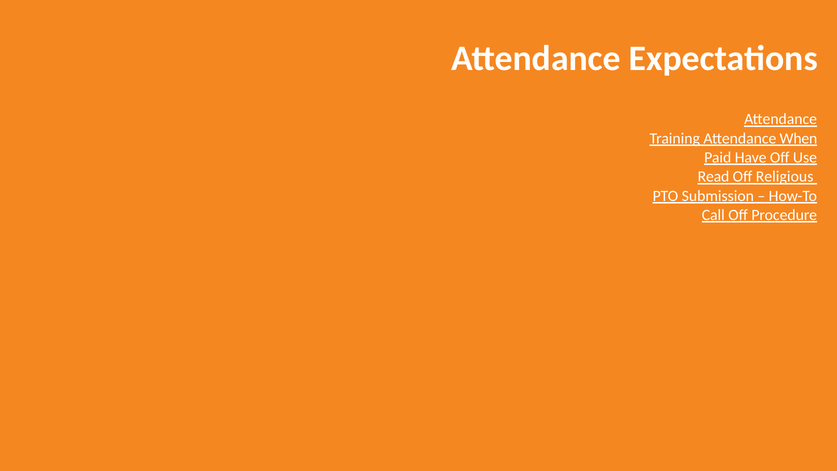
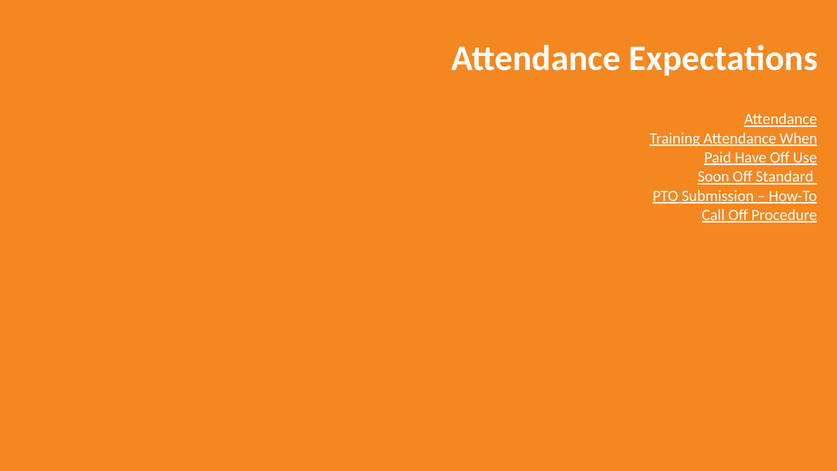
Read: Read -> Soon
Religious: Religious -> Standard
